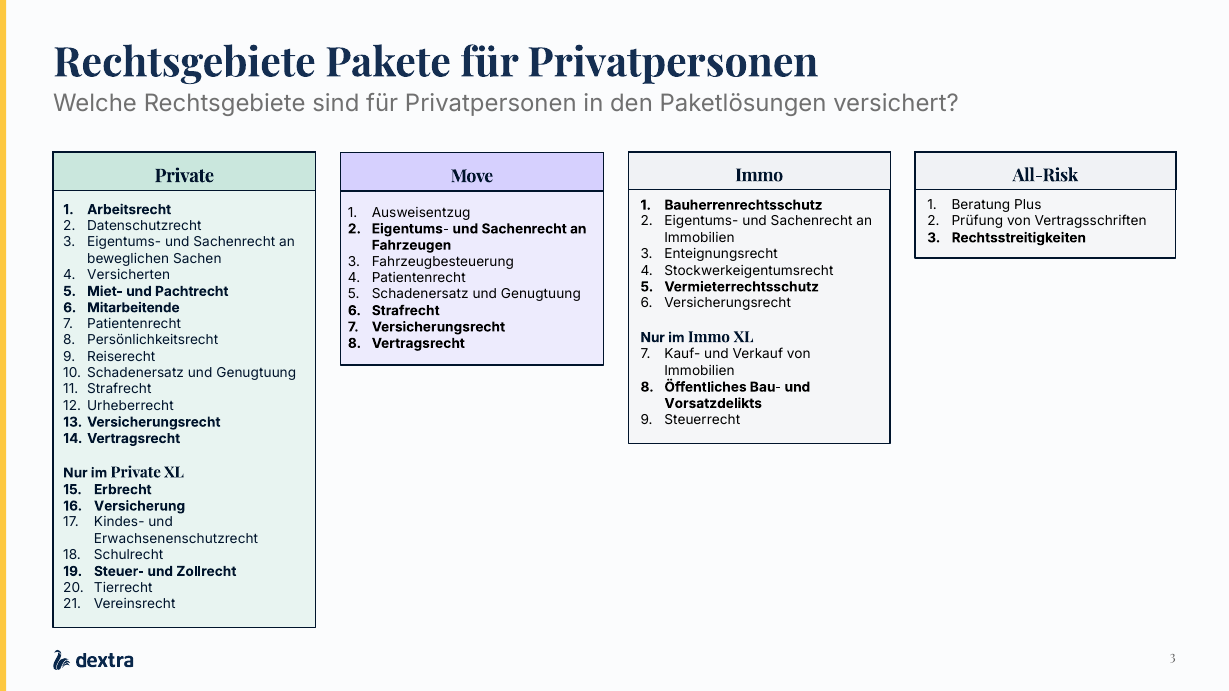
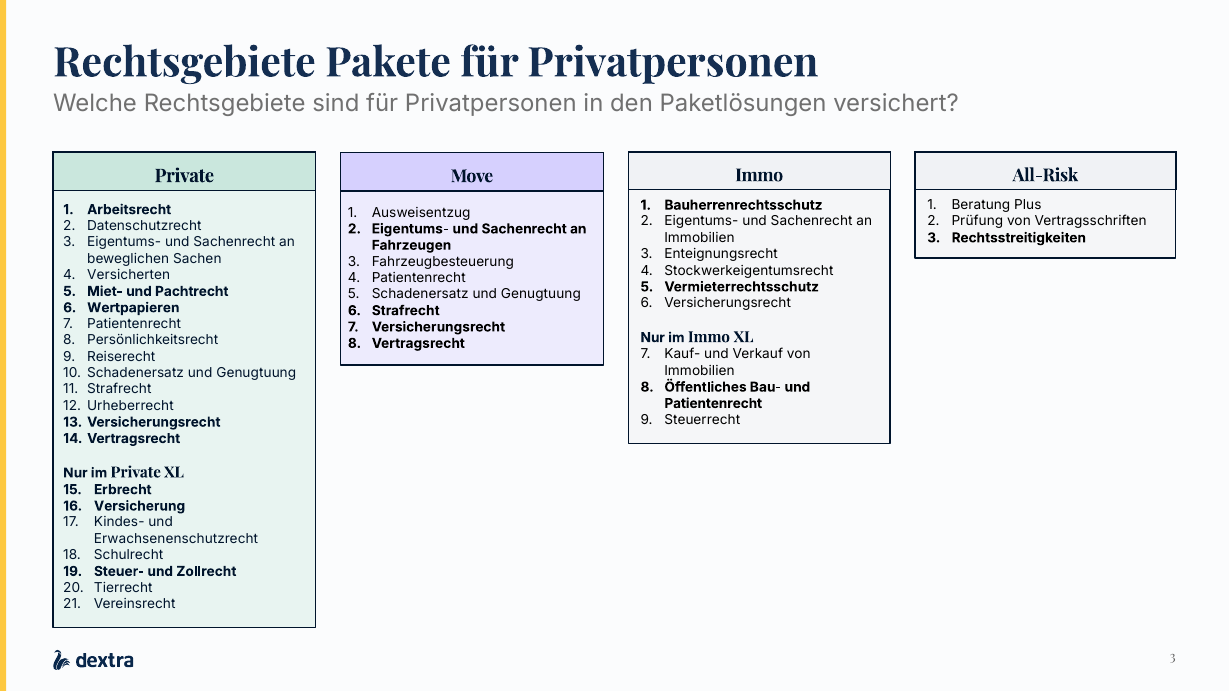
Mitarbeitende: Mitarbeitende -> Wertpapieren
Vorsatzdelikts at (713, 404): Vorsatzdelikts -> Patientenrecht
